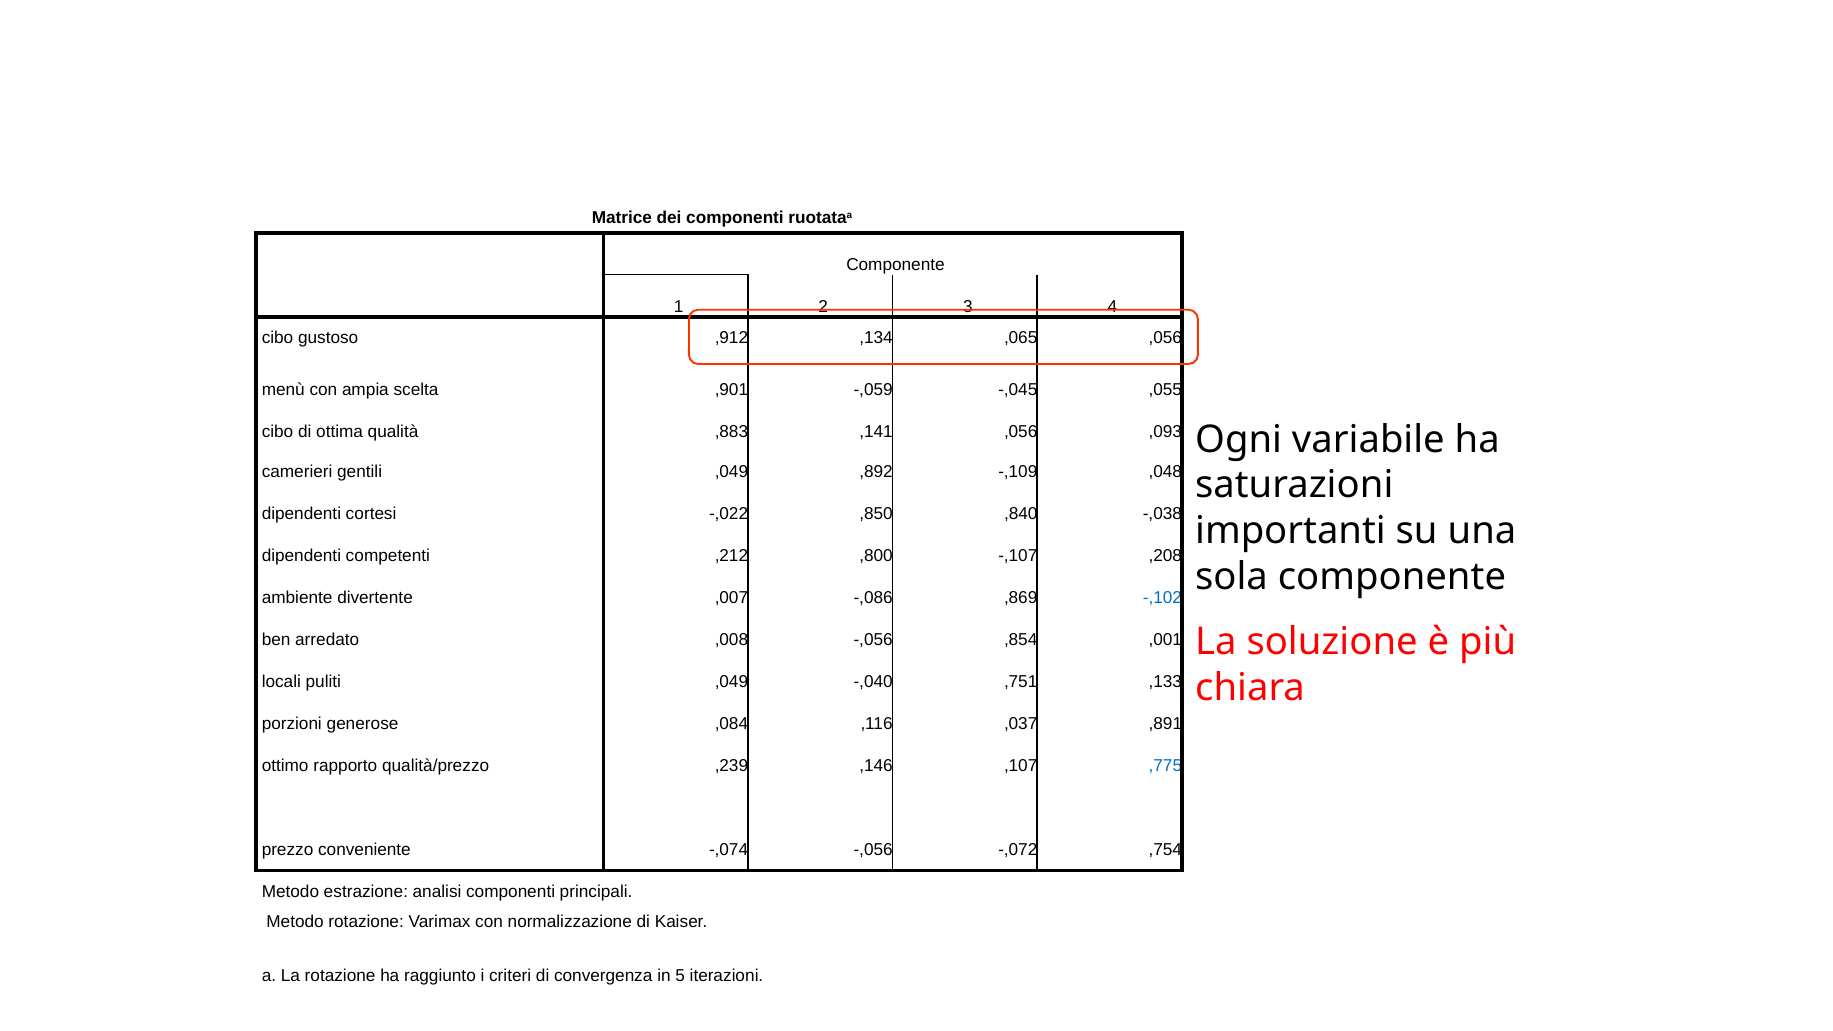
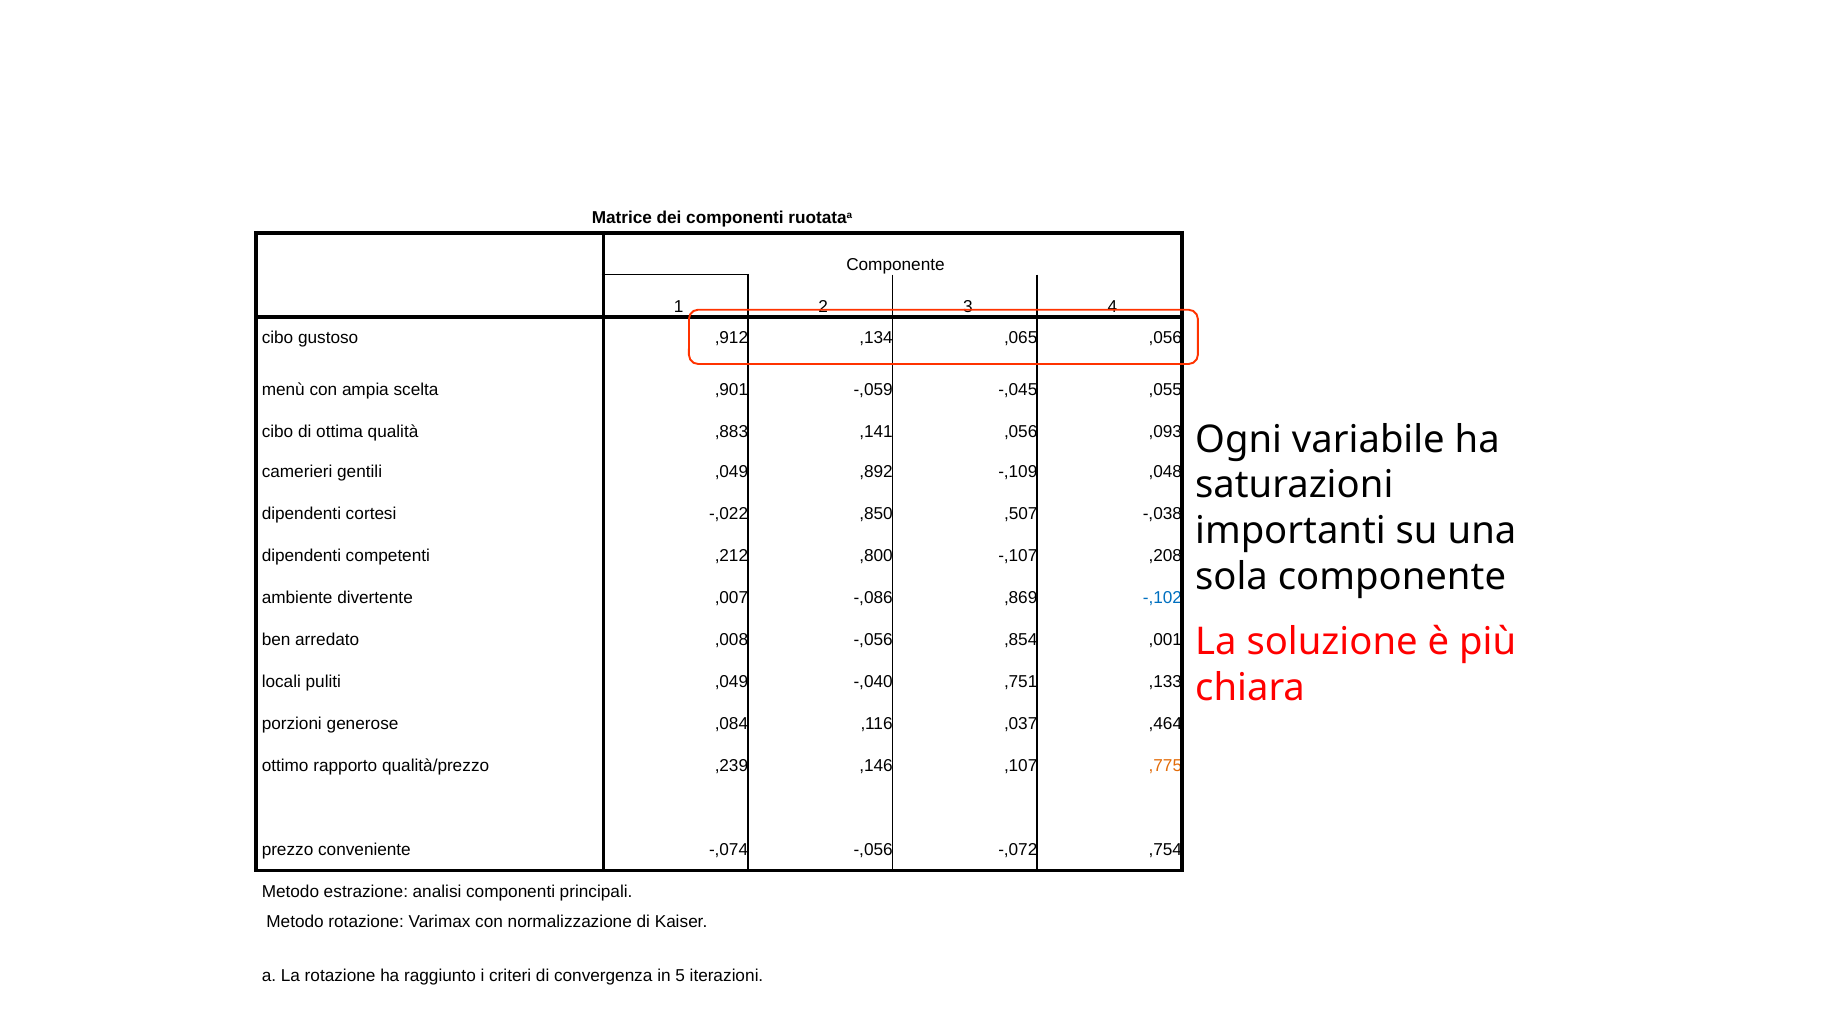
,840: ,840 -> ,507
,891: ,891 -> ,464
,775 colour: blue -> orange
